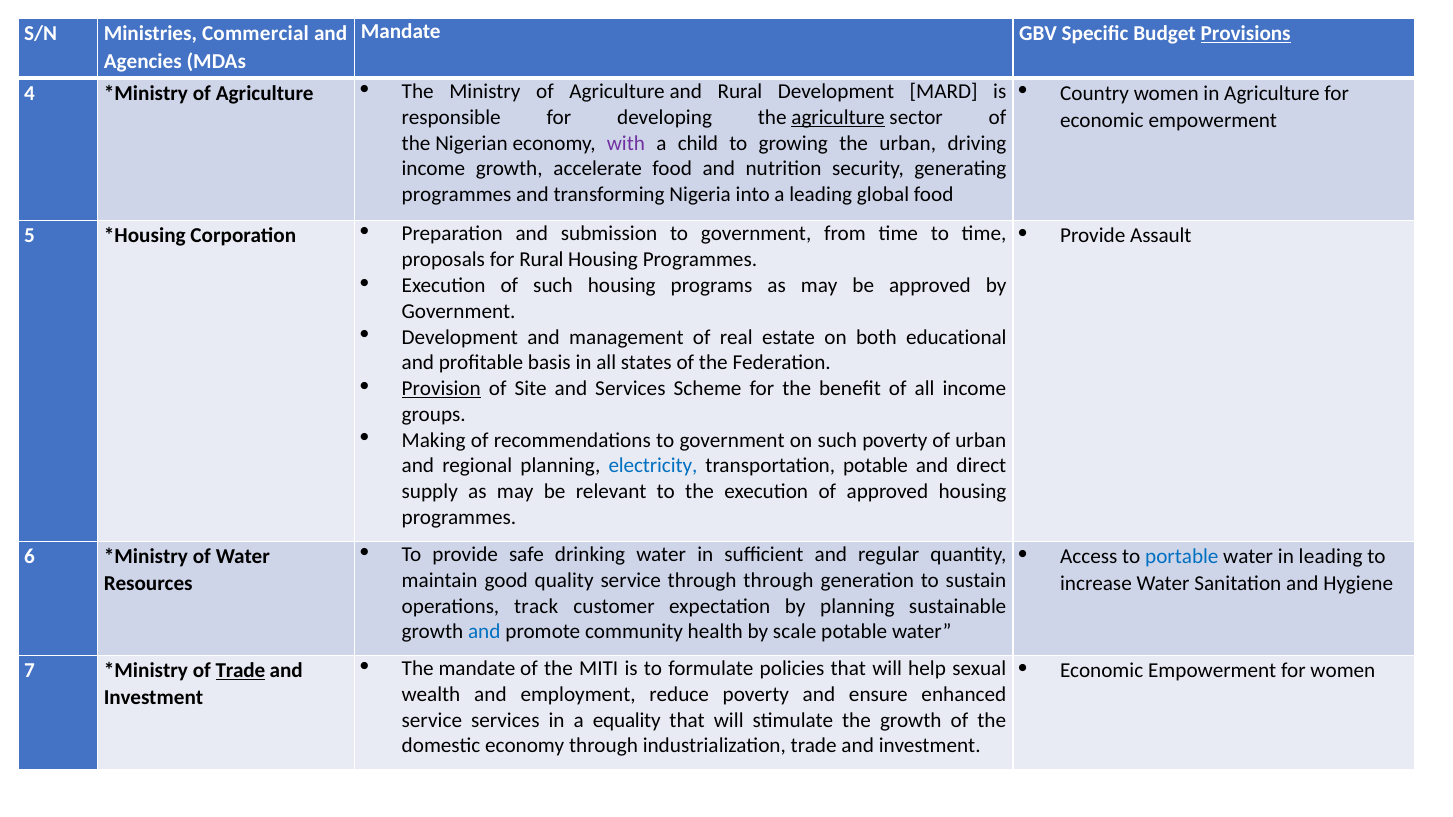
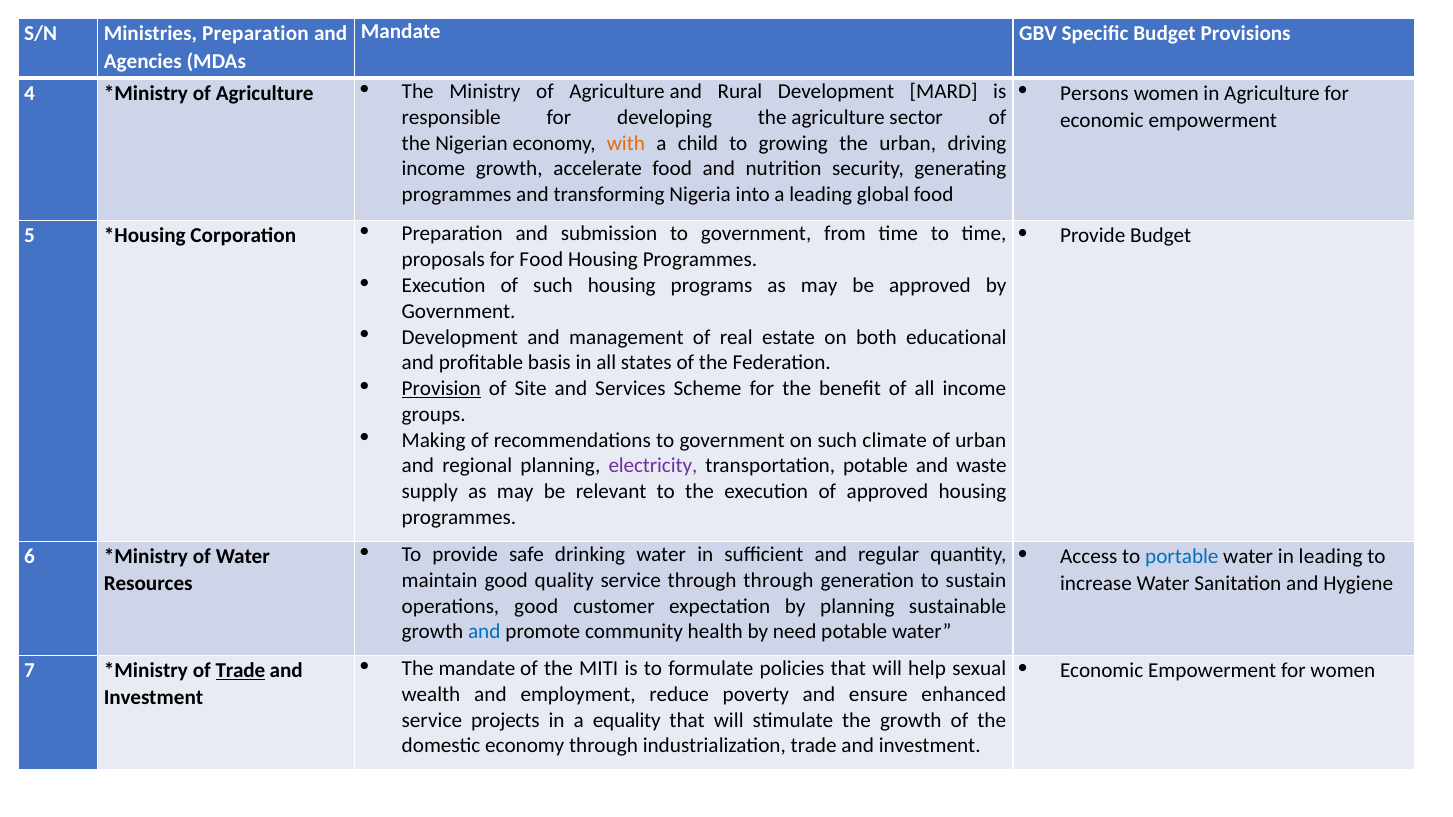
Provisions underline: present -> none
Ministries Commercial: Commercial -> Preparation
Country: Country -> Persons
agriculture at (838, 117) underline: present -> none
with colour: purple -> orange
Provide Assault: Assault -> Budget
for Rural: Rural -> Food
such poverty: poverty -> climate
electricity colour: blue -> purple
direct: direct -> waste
operations track: track -> good
scale: scale -> need
service services: services -> projects
